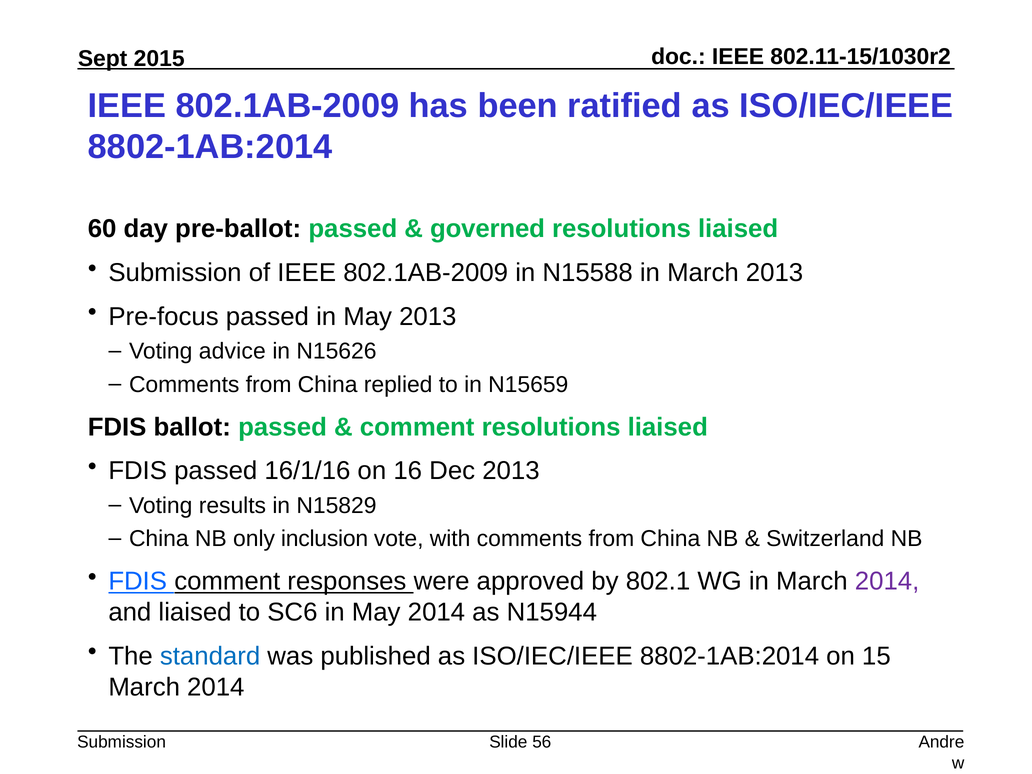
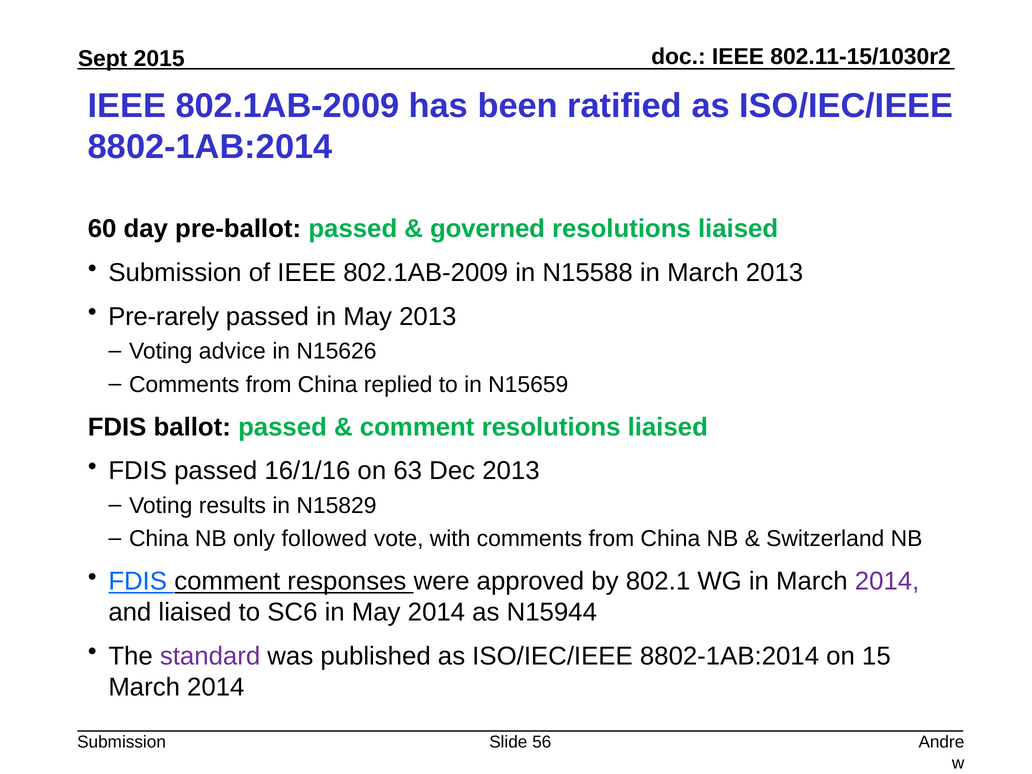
Pre-focus: Pre-focus -> Pre-rarely
16: 16 -> 63
inclusion: inclusion -> followed
standard colour: blue -> purple
